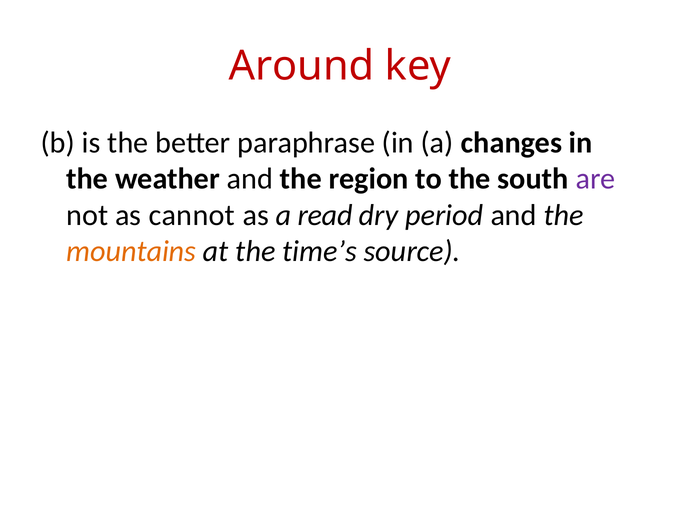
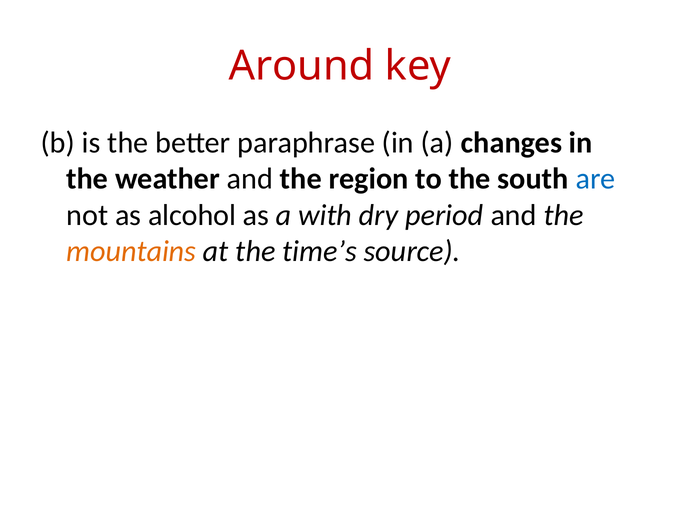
are colour: purple -> blue
cannot: cannot -> alcohol
read: read -> with
